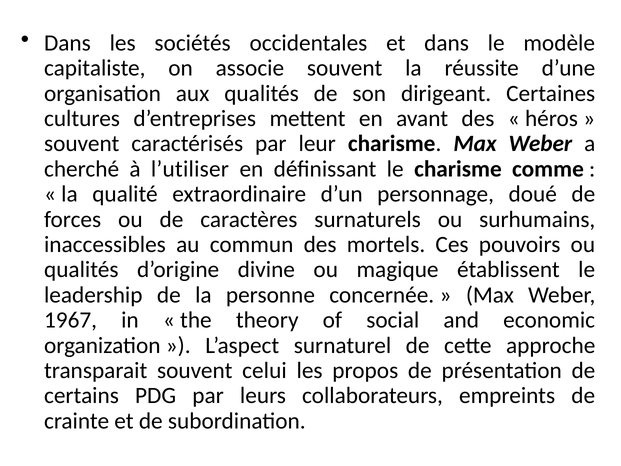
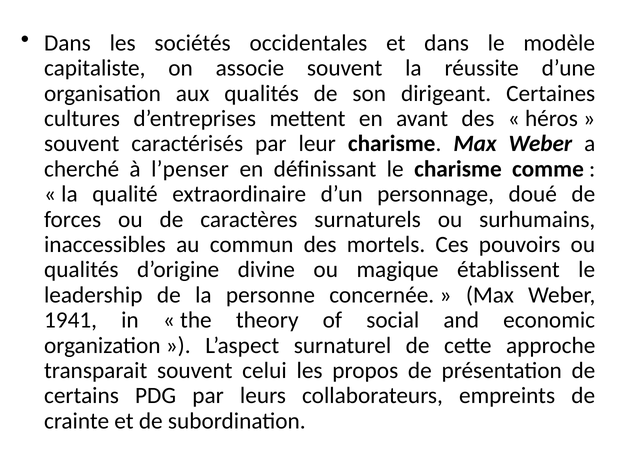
l’utiliser: l’utiliser -> l’penser
1967: 1967 -> 1941
